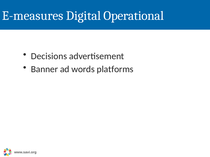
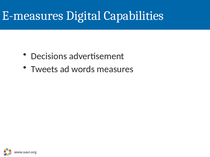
Operational: Operational -> Capabilities
Banner: Banner -> Tweets
platforms: platforms -> measures
